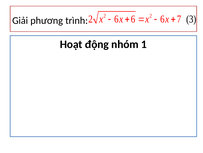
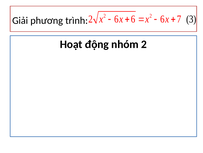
nhóm 1: 1 -> 2
